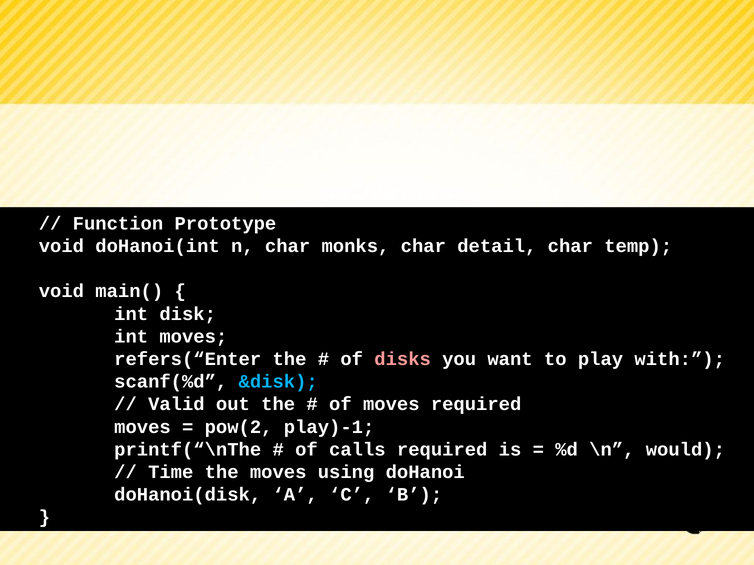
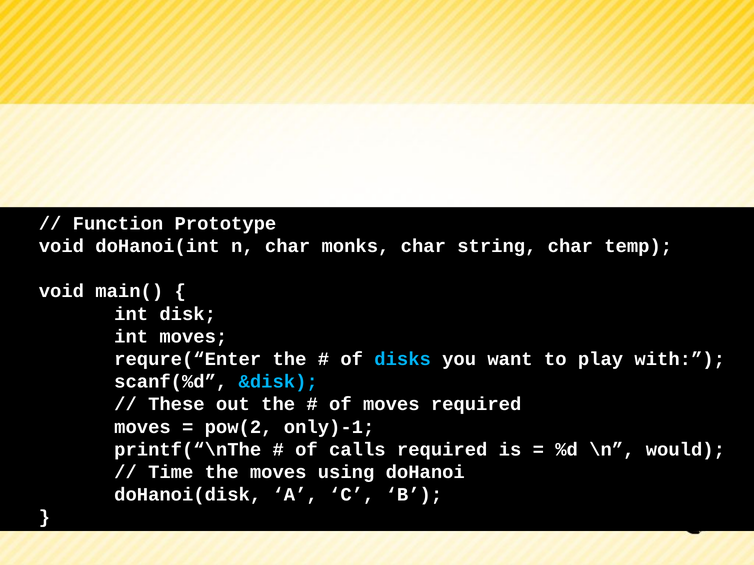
detail: detail -> string
refers(“Enter: refers(“Enter -> requre(“Enter
disks colour: pink -> light blue
Valid: Valid -> These
play)-1: play)-1 -> only)-1
